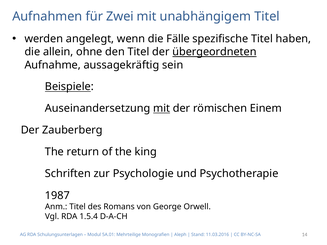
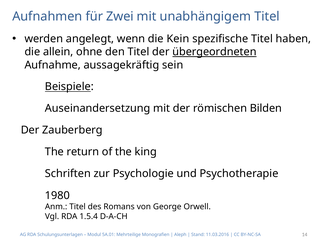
Fälle: Fälle -> Kein
mit at (162, 108) underline: present -> none
Einem: Einem -> Bilden
1987: 1987 -> 1980
